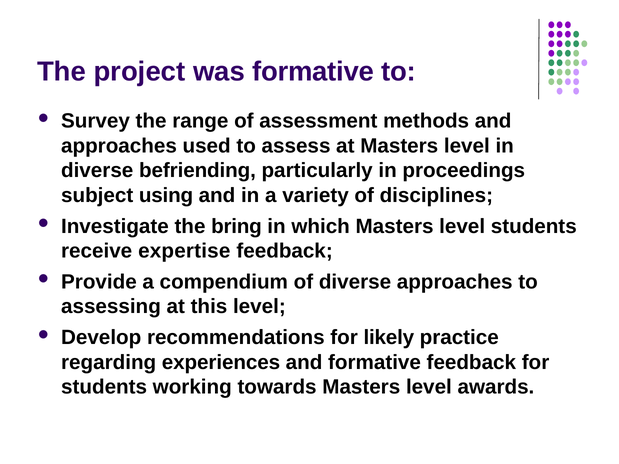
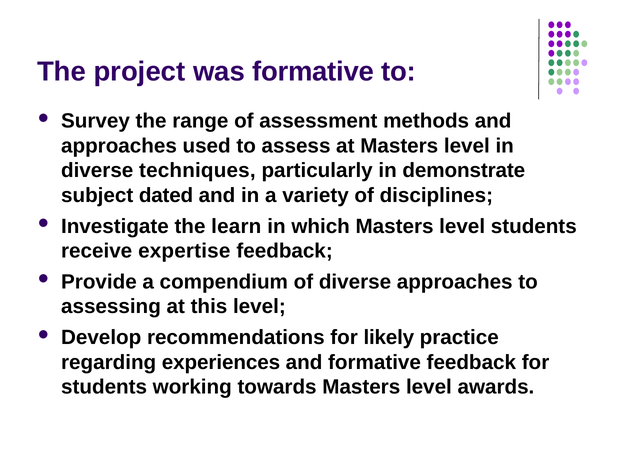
befriending: befriending -> techniques
proceedings: proceedings -> demonstrate
using: using -> dated
bring: bring -> learn
